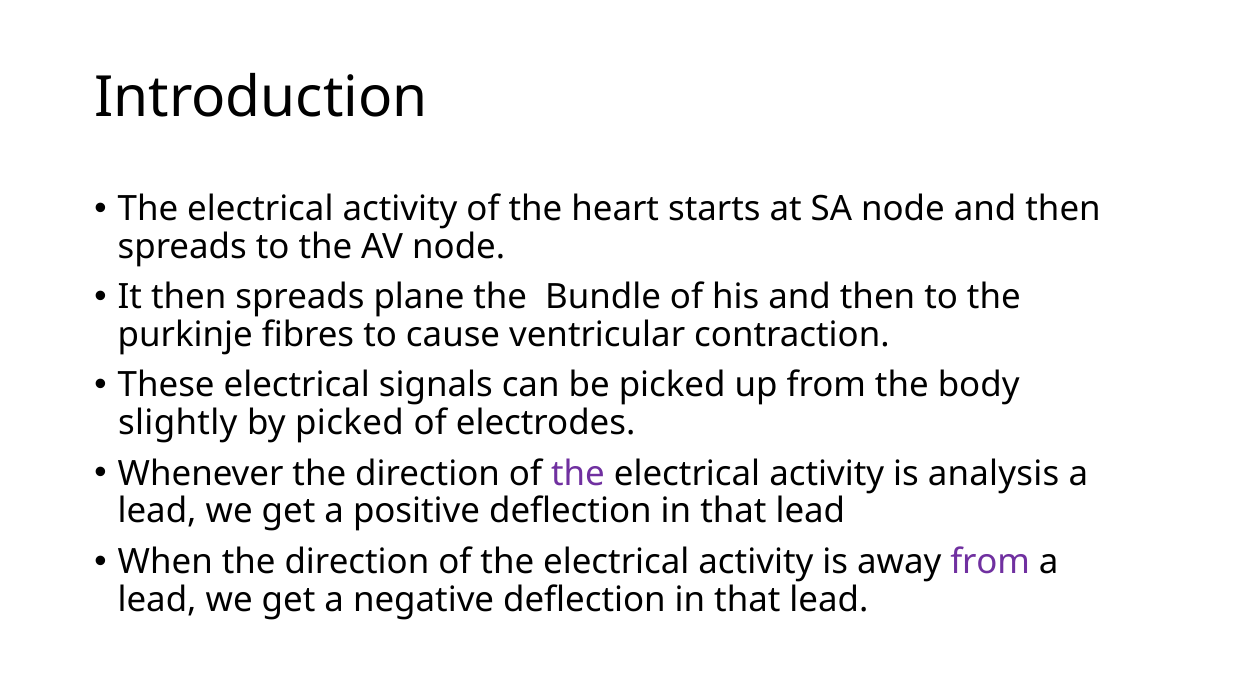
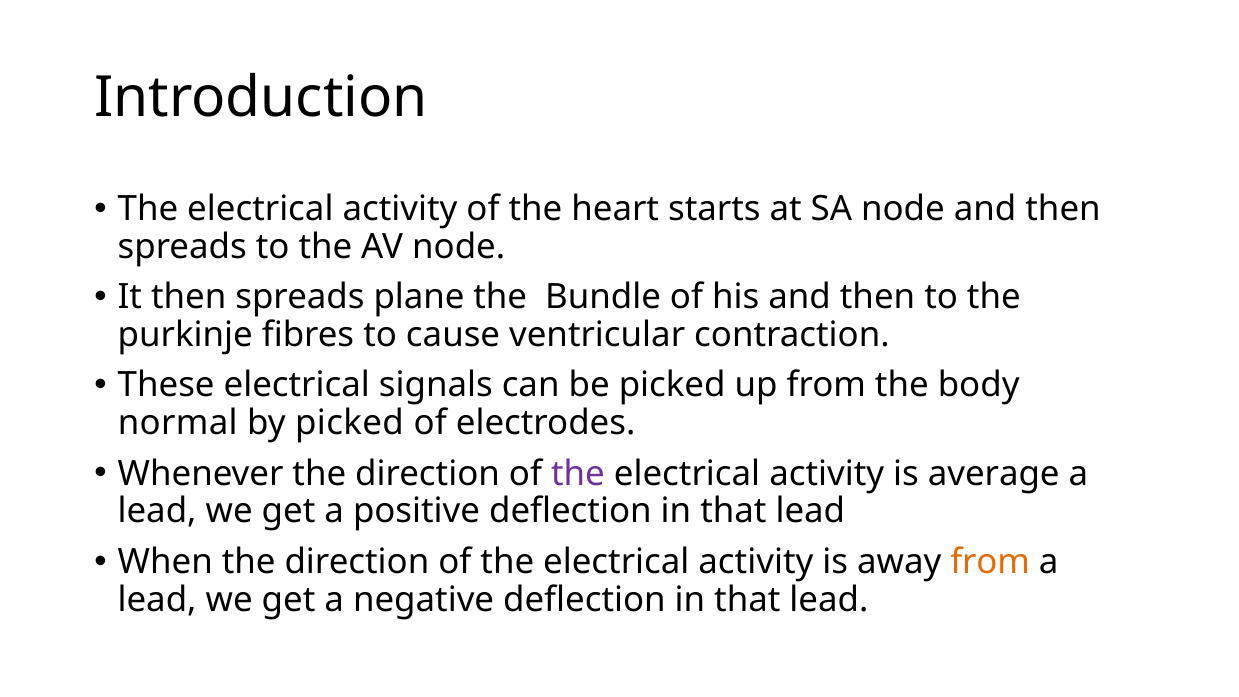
slightly: slightly -> normal
analysis: analysis -> average
from at (990, 562) colour: purple -> orange
